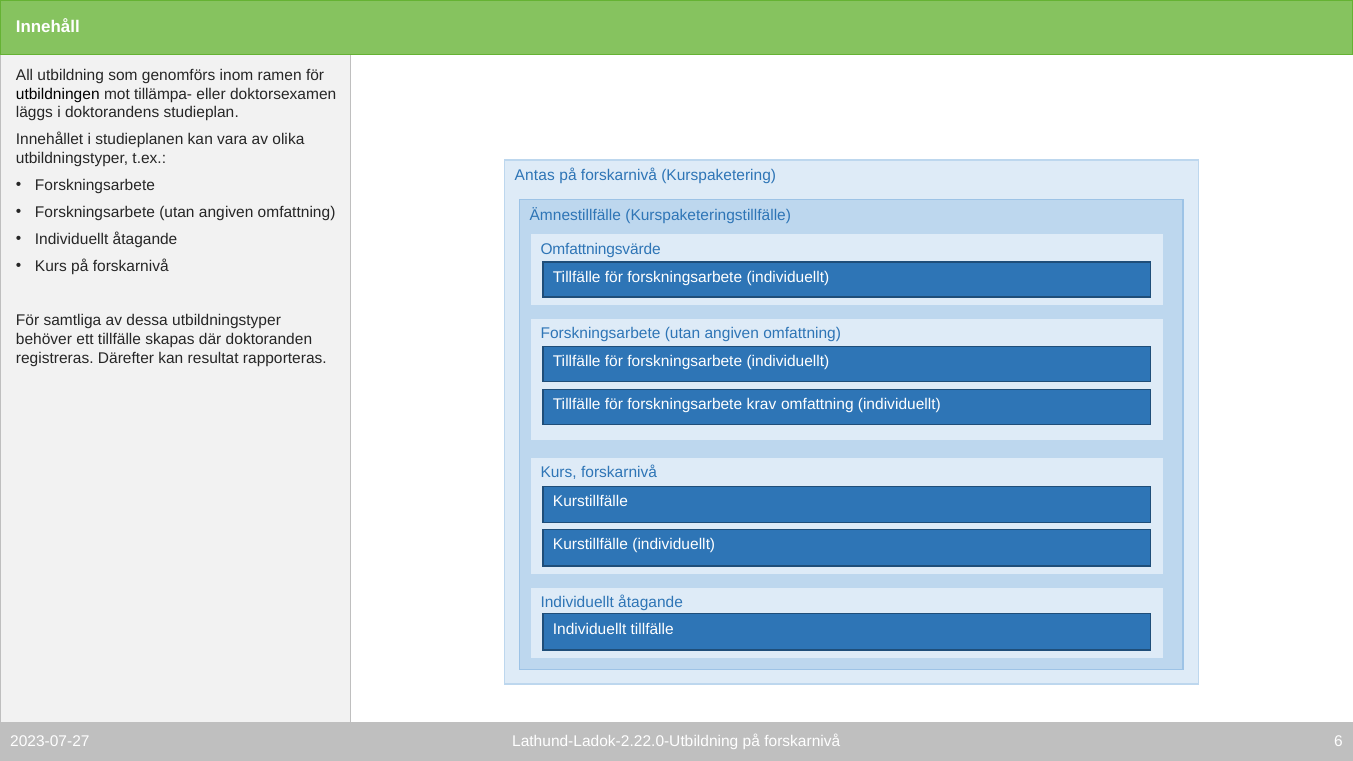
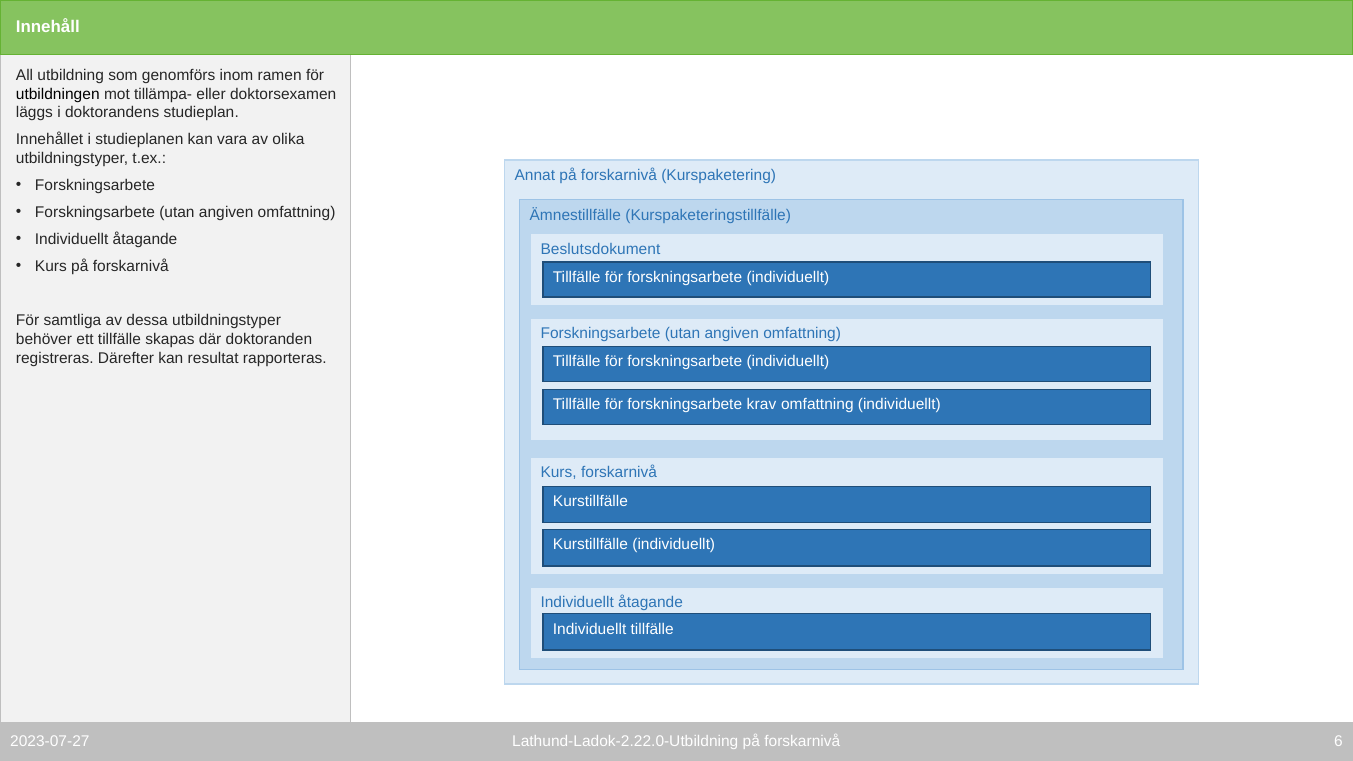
Antas: Antas -> Annat
Omfattningsvärde: Omfattningsvärde -> Beslutsdokument
